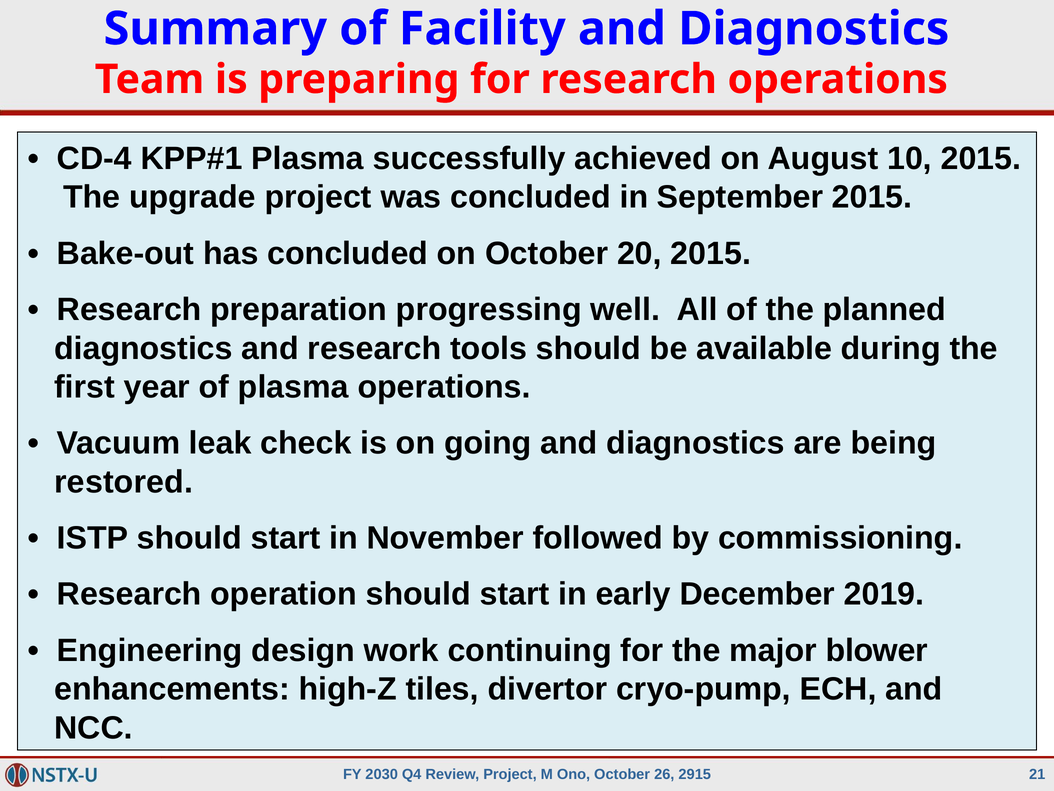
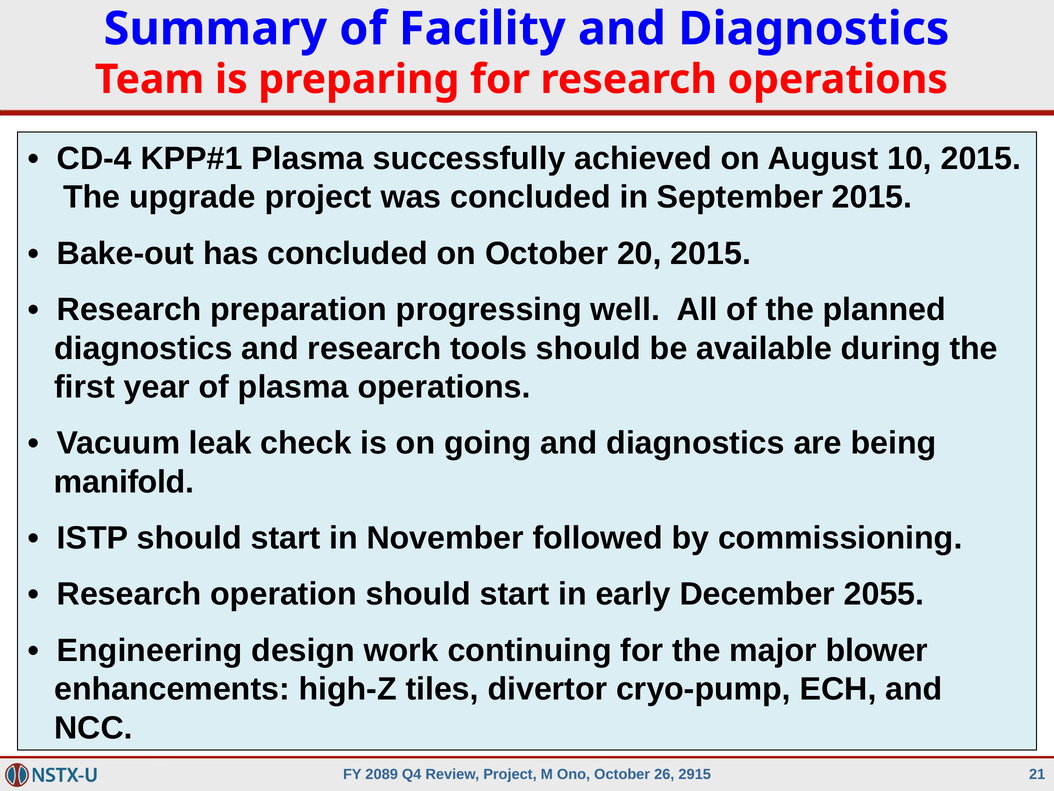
restored: restored -> manifold
2019: 2019 -> 2055
2030: 2030 -> 2089
